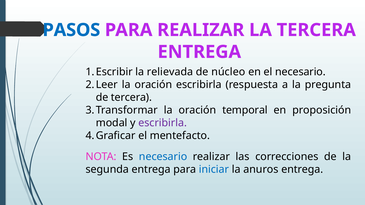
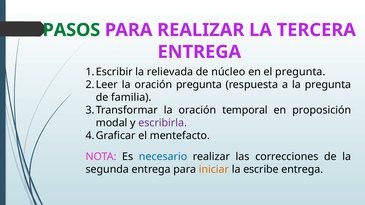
PASOS colour: blue -> green
el necesario: necesario -> pregunta
oración escribirla: escribirla -> pregunta
de tercera: tercera -> familia
iniciar colour: blue -> orange
anuros: anuros -> escribe
